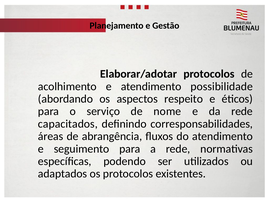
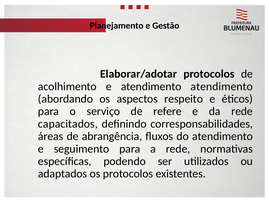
atendimento possibilidade: possibilidade -> atendimento
nome: nome -> refere
